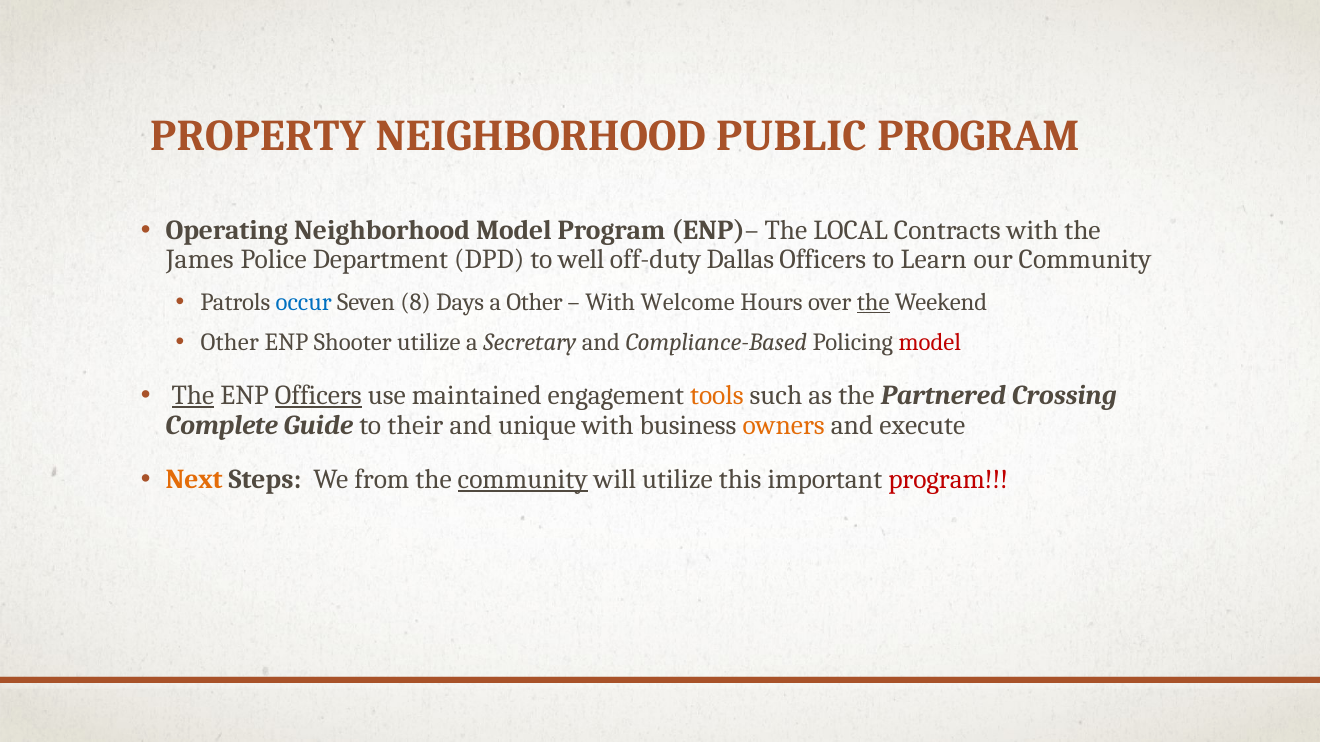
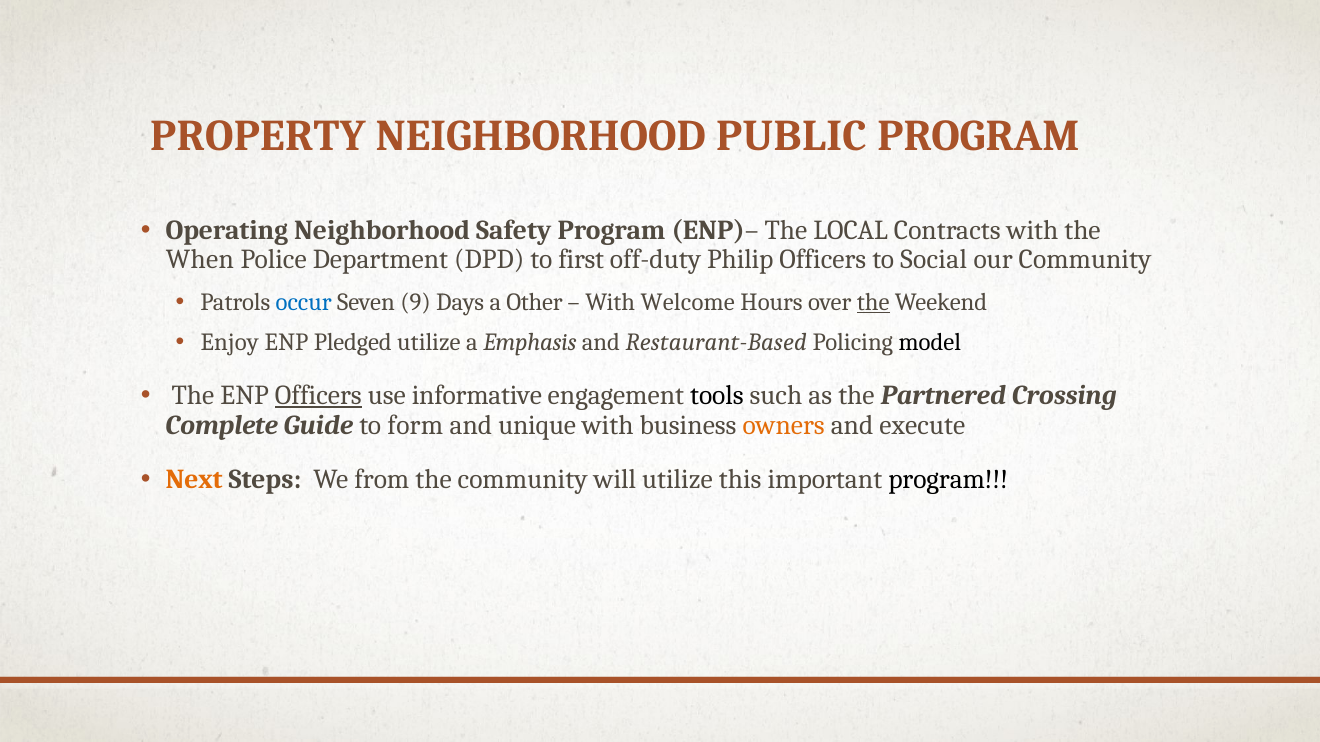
Neighborhood Model: Model -> Safety
James: James -> When
well: well -> first
Dallas: Dallas -> Philip
Learn: Learn -> Social
8: 8 -> 9
Other at (230, 343): Other -> Enjoy
Shooter: Shooter -> Pledged
Secretary: Secretary -> Emphasis
Compliance-Based: Compliance-Based -> Restaurant-Based
model at (930, 343) colour: red -> black
The at (193, 396) underline: present -> none
maintained: maintained -> informative
tools colour: orange -> black
their: their -> form
community at (523, 480) underline: present -> none
program at (948, 480) colour: red -> black
